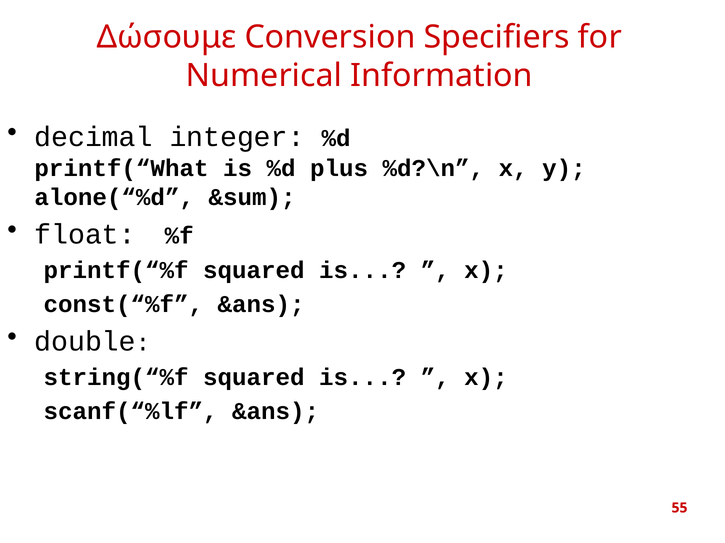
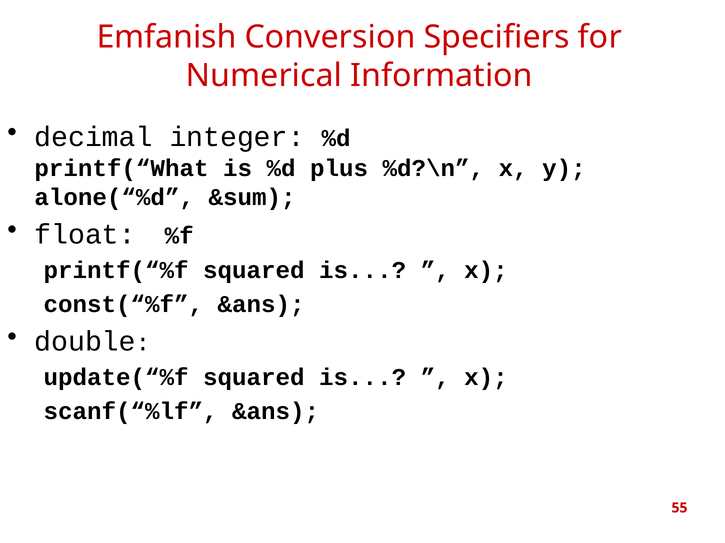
Δώσουμε: Δώσουμε -> Emfanish
string(“%f: string(“%f -> update(“%f
